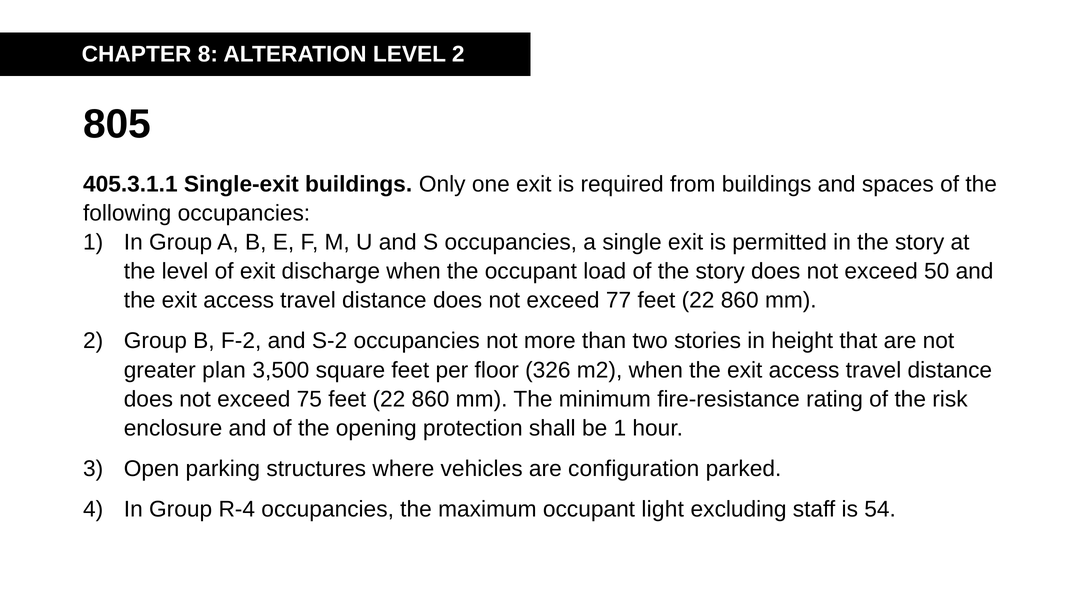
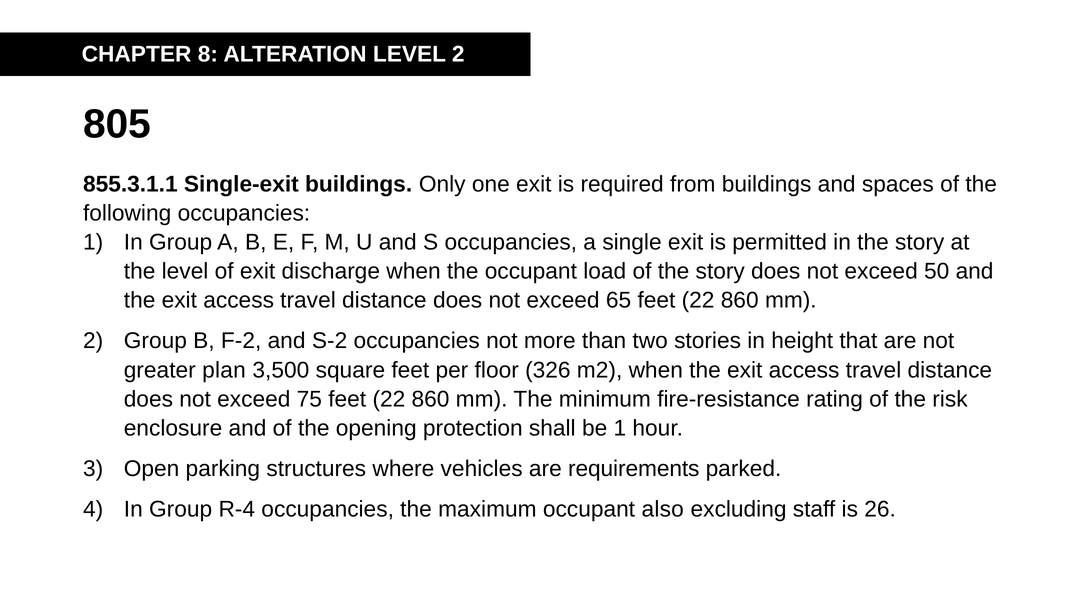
405.3.1.1: 405.3.1.1 -> 855.3.1.1
77: 77 -> 65
configuration: configuration -> requirements
light: light -> also
54: 54 -> 26
